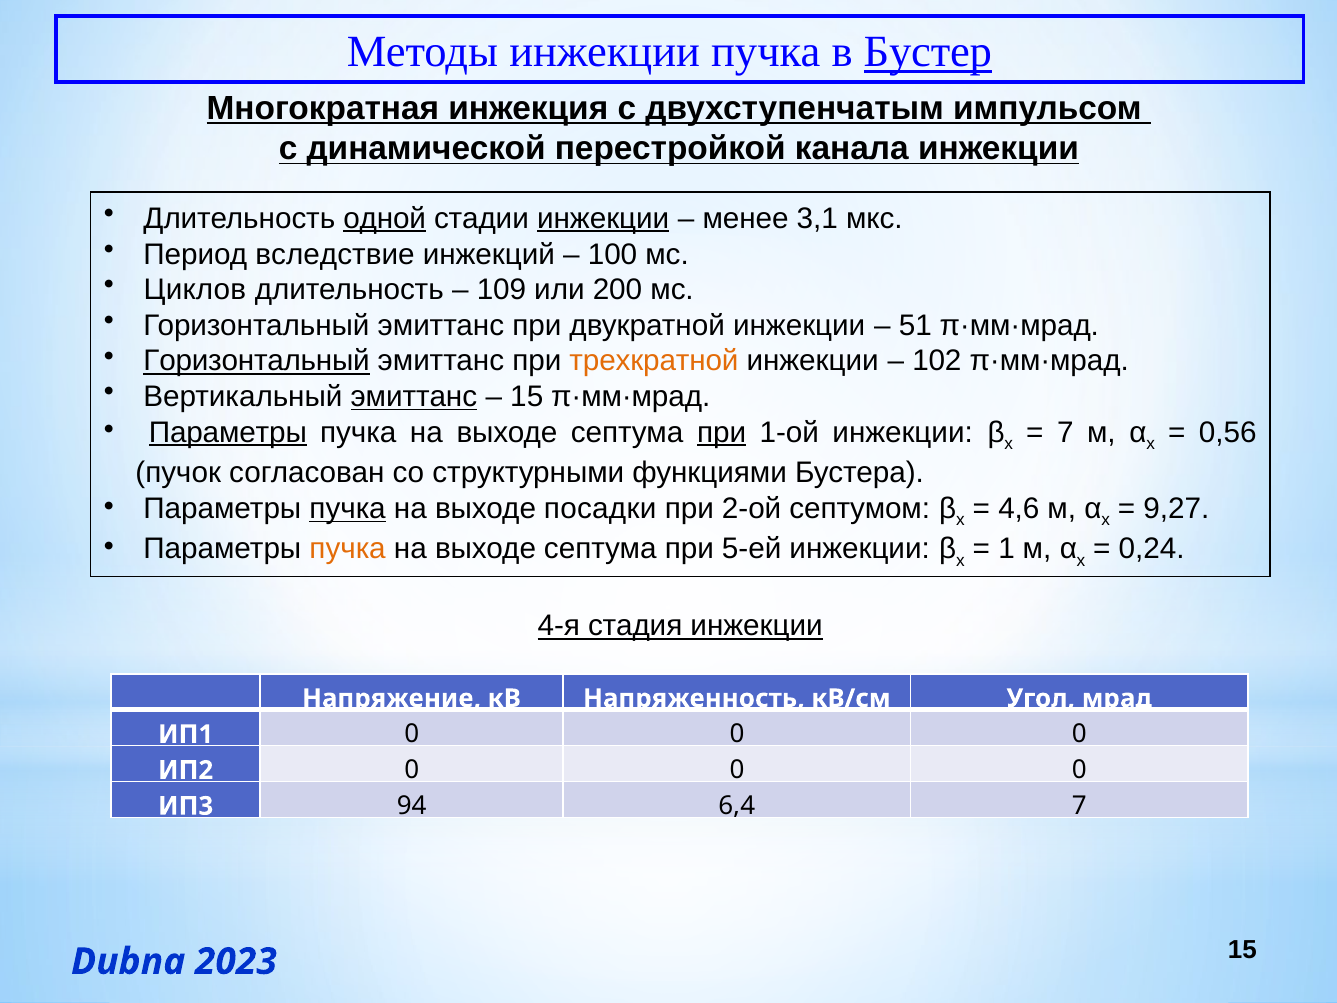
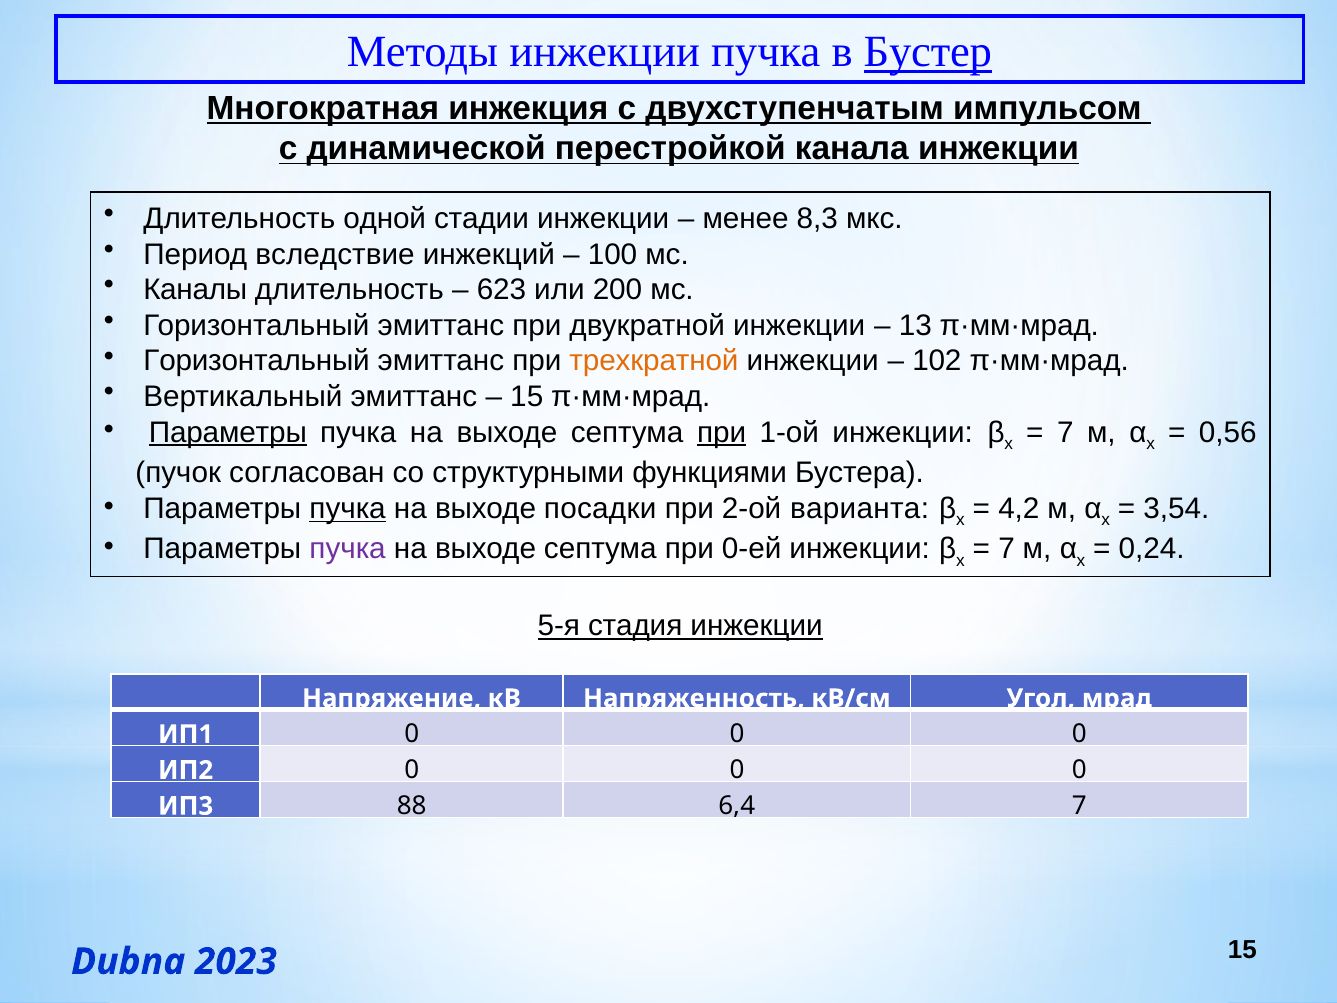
одной underline: present -> none
инжекции at (603, 219) underline: present -> none
3,1: 3,1 -> 8,3
Циклов: Циклов -> Каналы
109: 109 -> 623
51: 51 -> 13
Горизонтальный at (257, 361) underline: present -> none
эмиттанс at (414, 397) underline: present -> none
септумом: септумом -> варианта
4,6: 4,6 -> 4,2
9,27: 9,27 -> 3,54
пучка at (347, 549) colour: orange -> purple
5-ей: 5-ей -> 0-ей
1 at (1007, 549): 1 -> 7
4-я: 4-я -> 5-я
94: 94 -> 88
